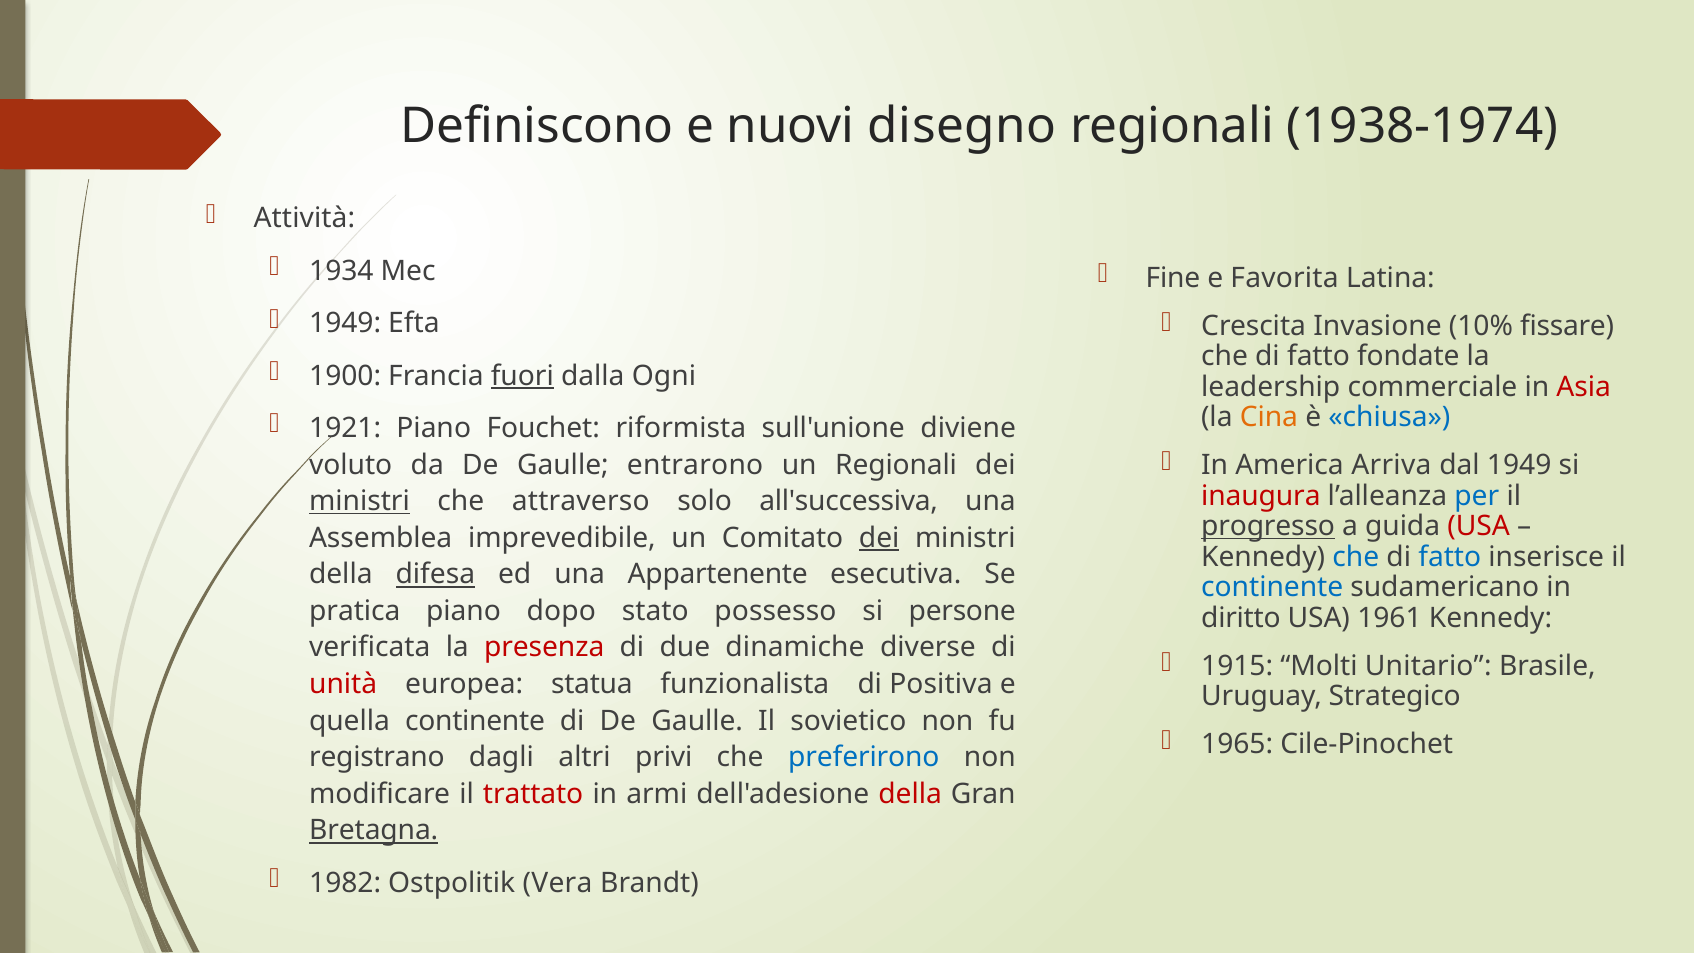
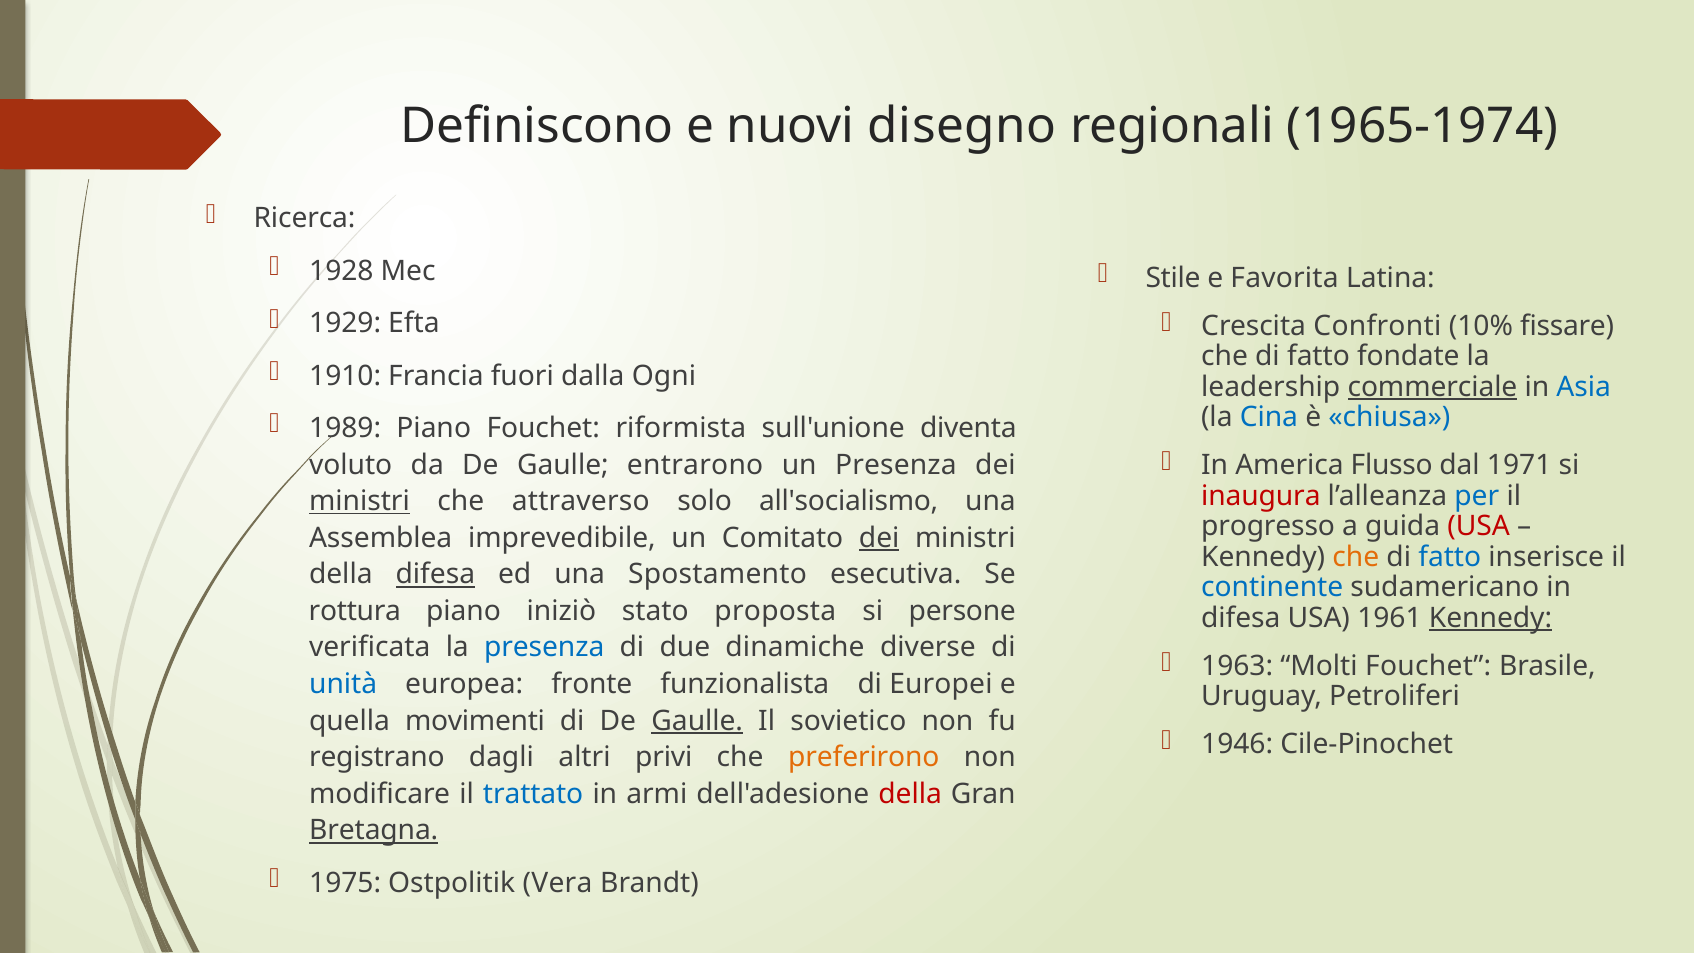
1938-1974: 1938-1974 -> 1965-1974
Attività: Attività -> Ricerca
1934: 1934 -> 1928
Fine: Fine -> Stile
1949 at (345, 323): 1949 -> 1929
Invasione: Invasione -> Confronti
1900: 1900 -> 1910
fuori underline: present -> none
commerciale underline: none -> present
Asia colour: red -> blue
Cina colour: orange -> blue
1921: 1921 -> 1989
diviene: diviene -> diventa
Arriva: Arriva -> Flusso
dal 1949: 1949 -> 1971
un Regionali: Regionali -> Presenza
all'successiva: all'successiva -> all'socialismo
progresso underline: present -> none
che at (1356, 557) colour: blue -> orange
Appartenente: Appartenente -> Spostamento
pratica: pratica -> rottura
dopo: dopo -> iniziò
possesso: possesso -> proposta
diritto at (1241, 618): diritto -> difesa
Kennedy at (1491, 618) underline: none -> present
presenza at (544, 648) colour: red -> blue
1915: 1915 -> 1963
Molti Unitario: Unitario -> Fouchet
unità colour: red -> blue
statua: statua -> fronte
Positiva: Positiva -> Europei
Strategico: Strategico -> Petroliferi
quella continente: continente -> movimenti
Gaulle at (697, 721) underline: none -> present
1965: 1965 -> 1946
preferirono colour: blue -> orange
trattato colour: red -> blue
1982: 1982 -> 1975
